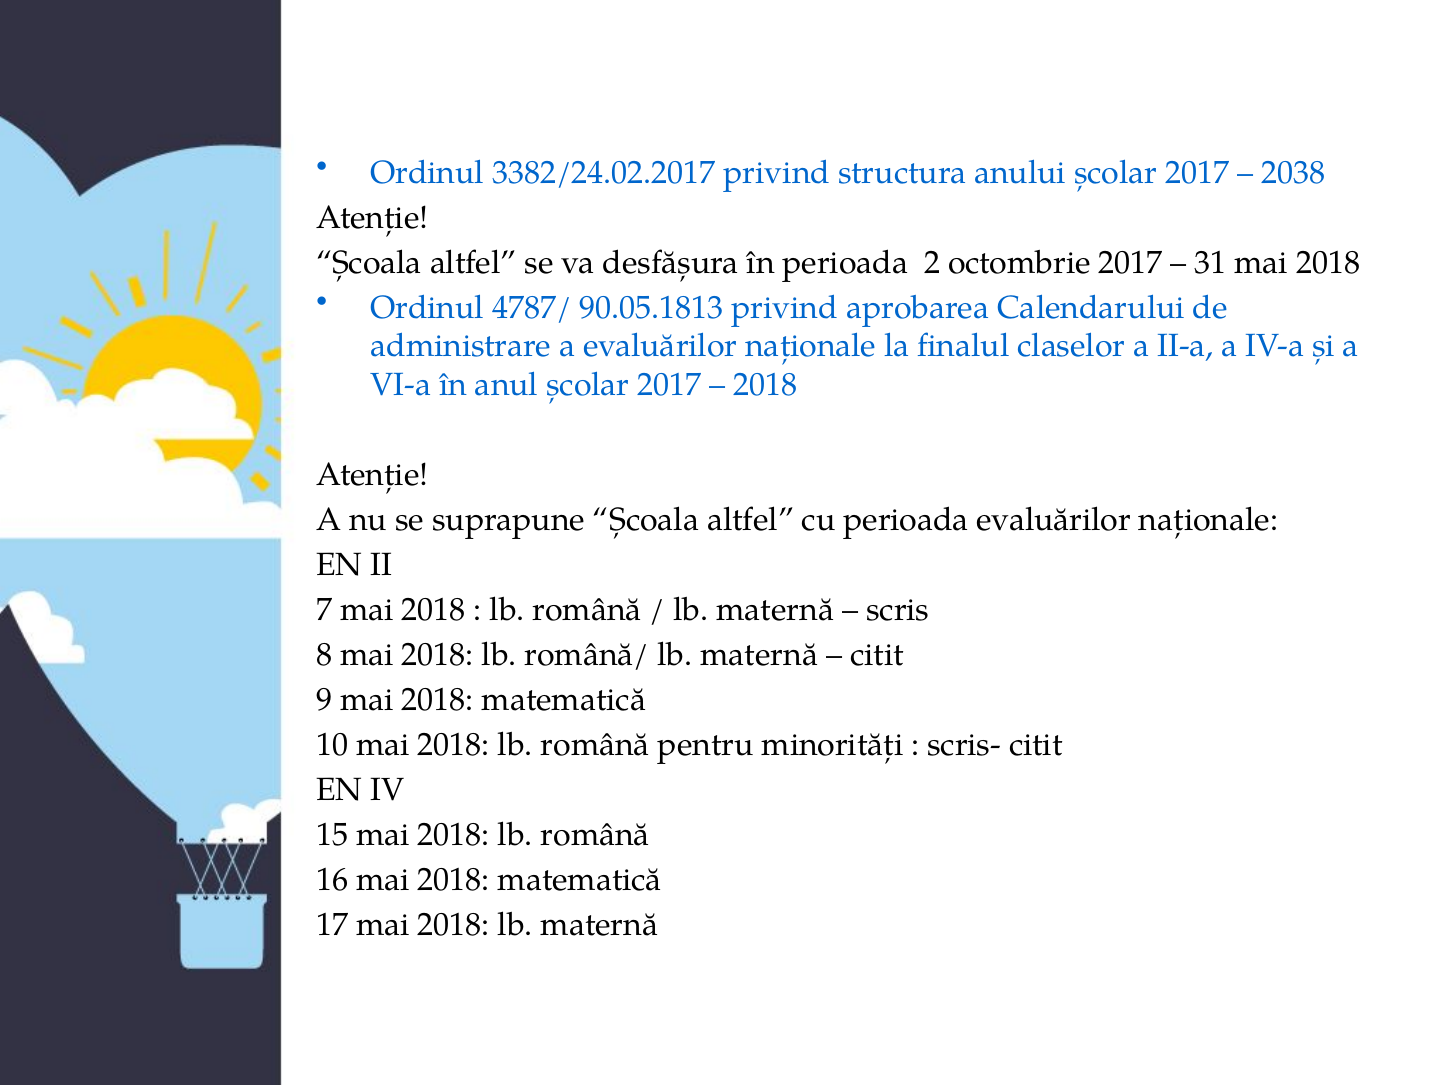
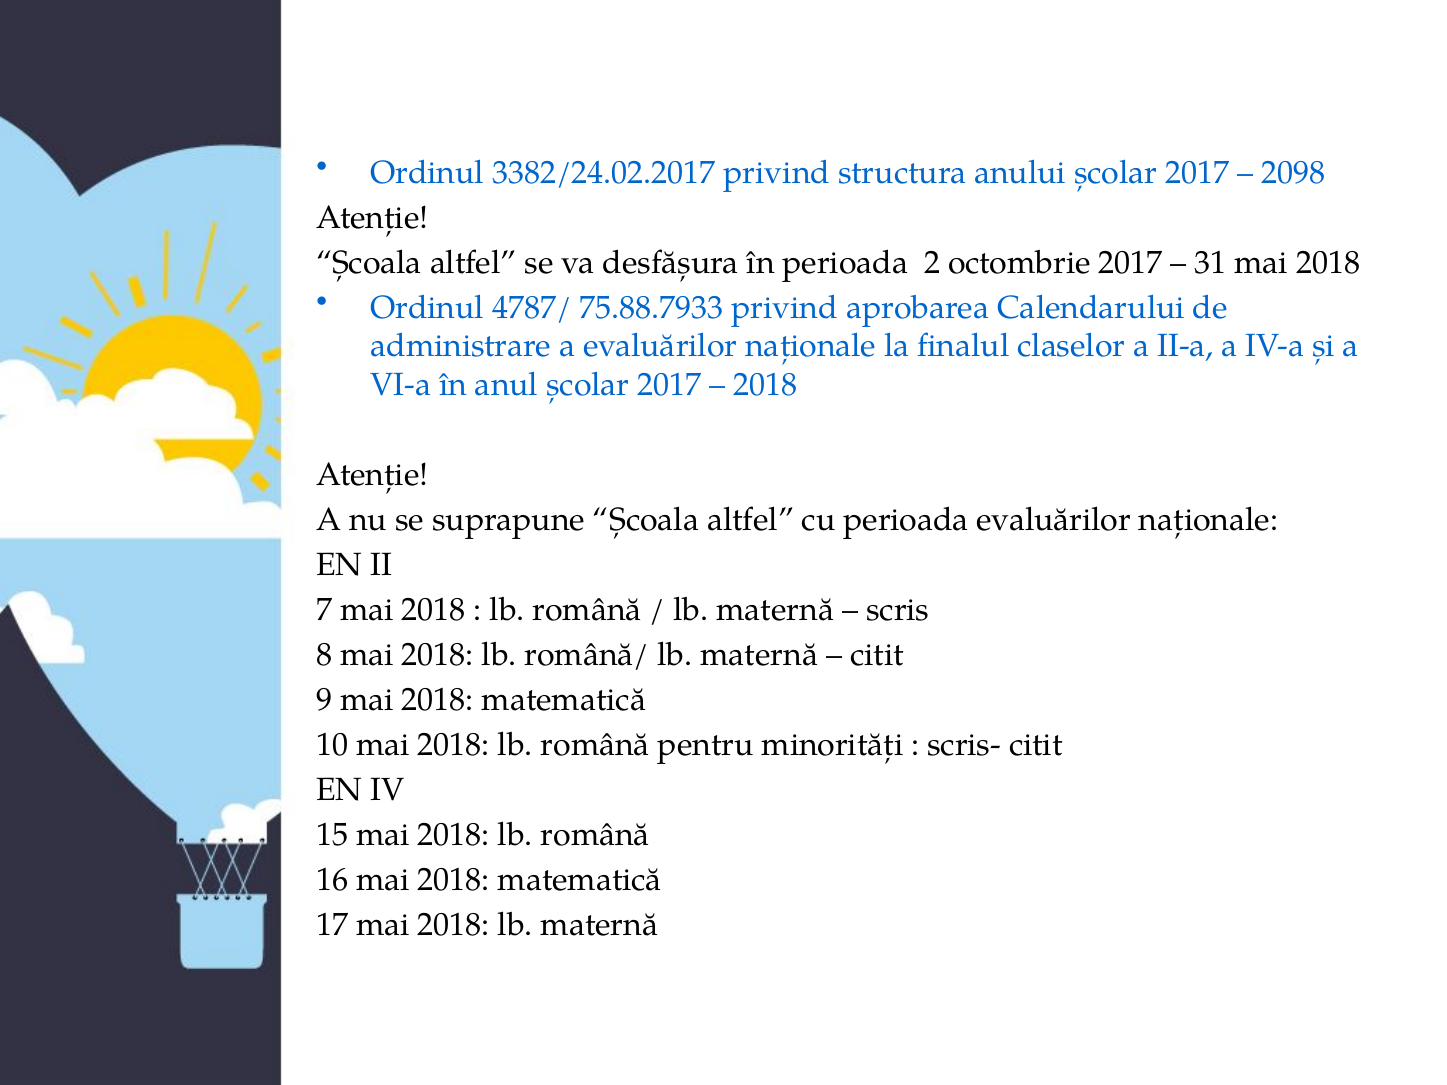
2038: 2038 -> 2098
90.05.1813: 90.05.1813 -> 75.88.7933
